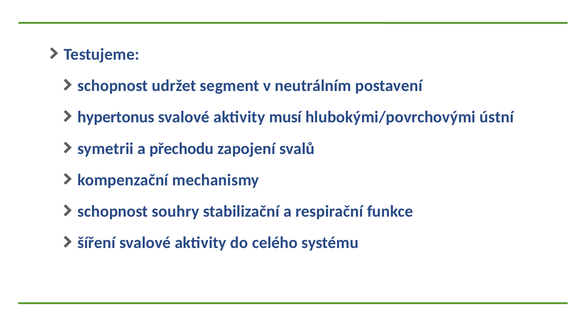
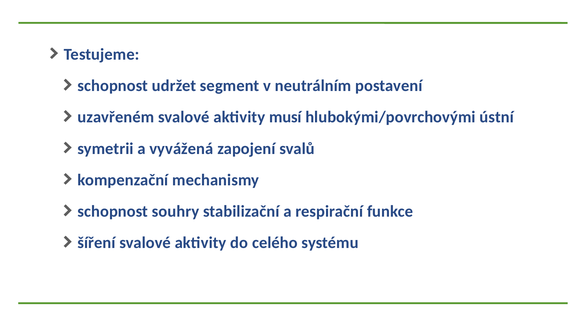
hypertonus: hypertonus -> uzavřeném
přechodu: přechodu -> vyvážená
